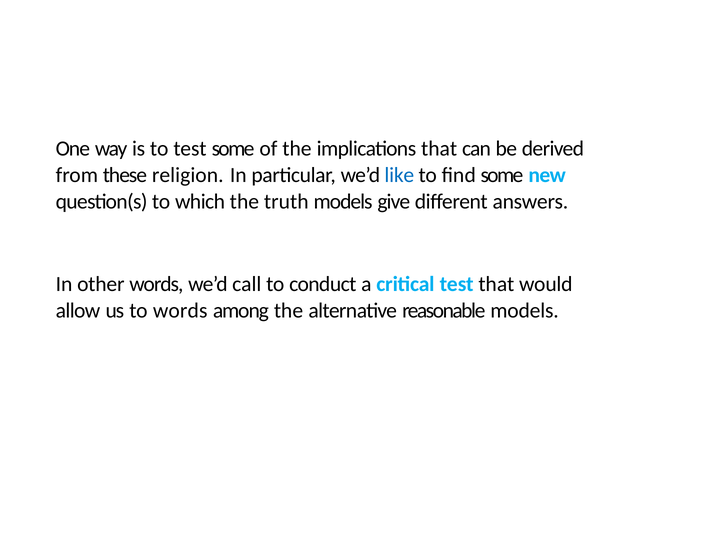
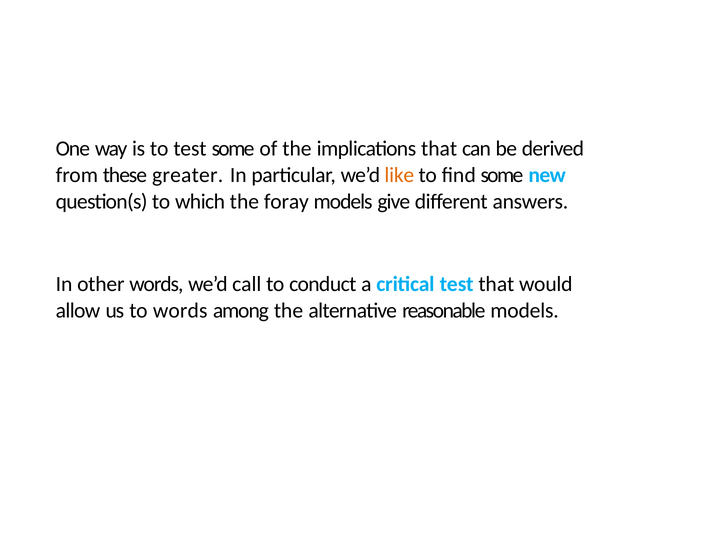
religion: religion -> greater
like colour: blue -> orange
truth: truth -> foray
